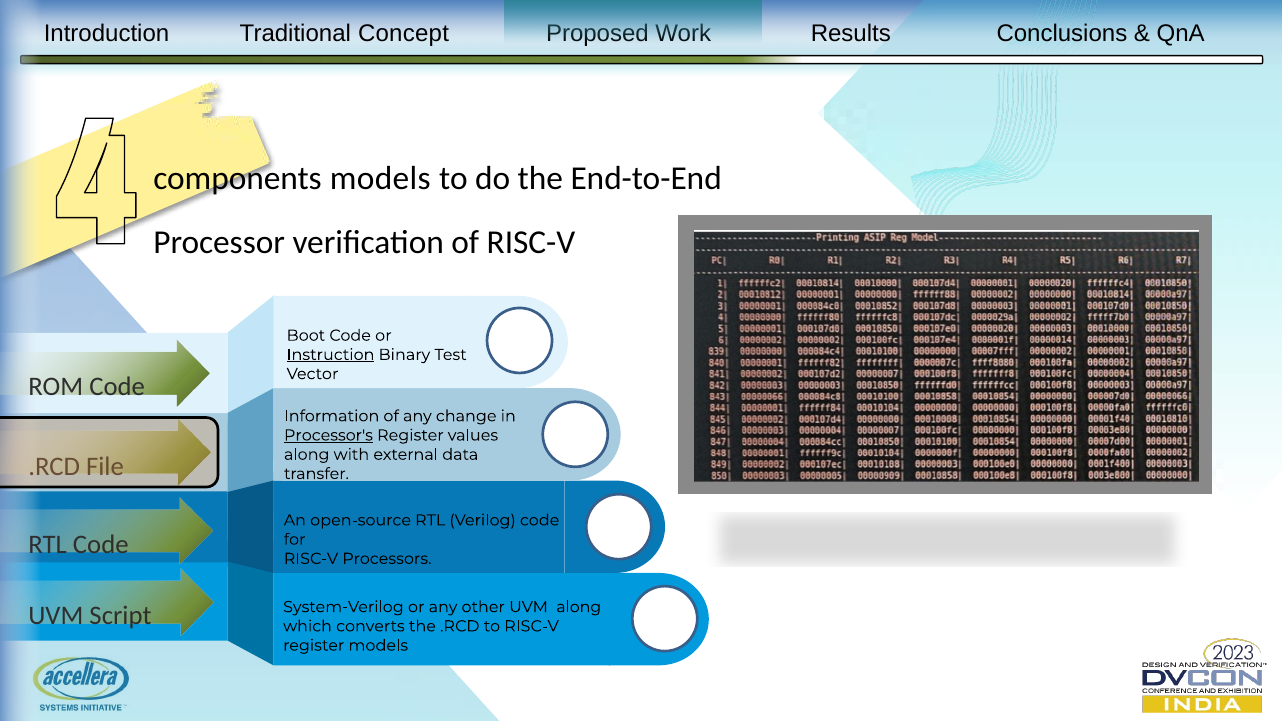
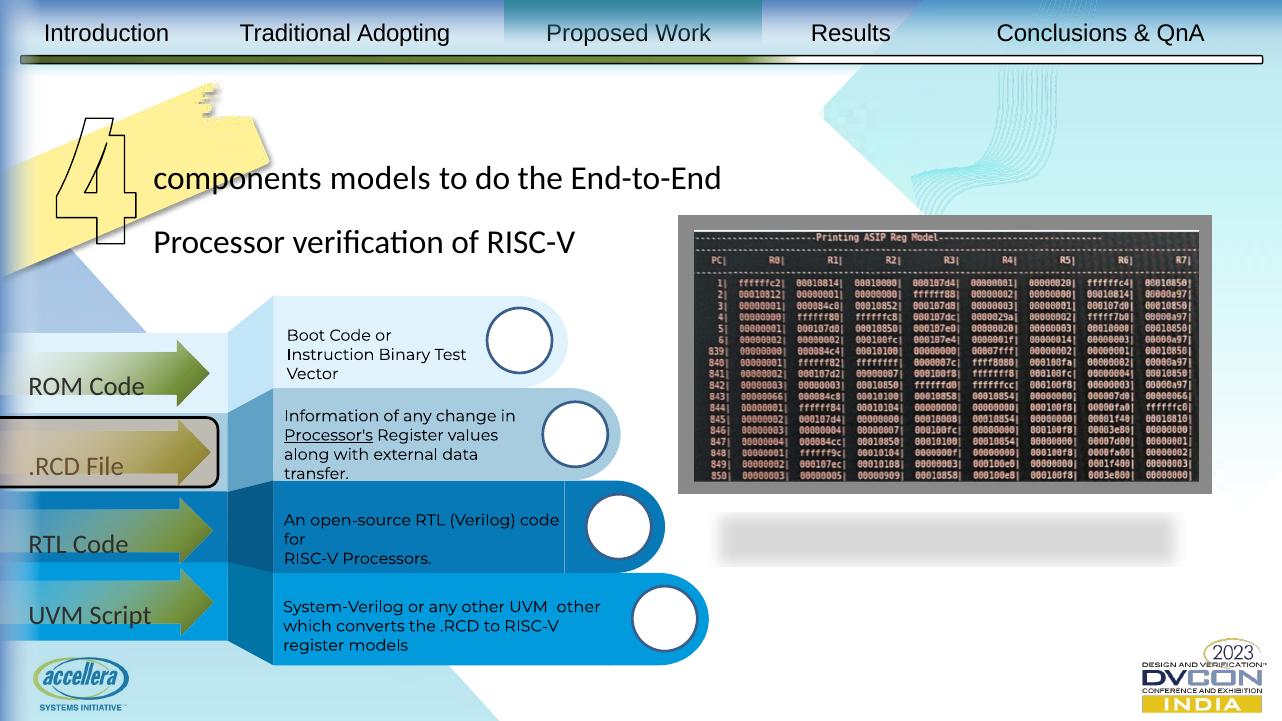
Concept: Concept -> Adopting
Instruction underline: present -> none
UVM along: along -> other
